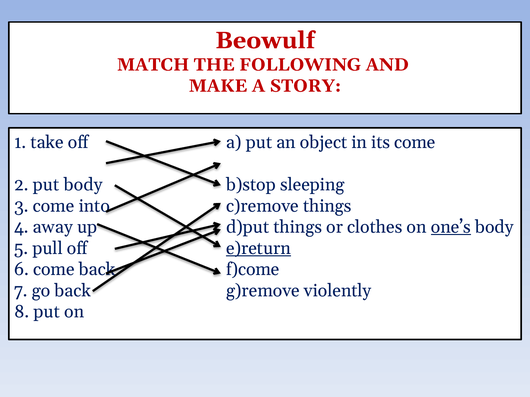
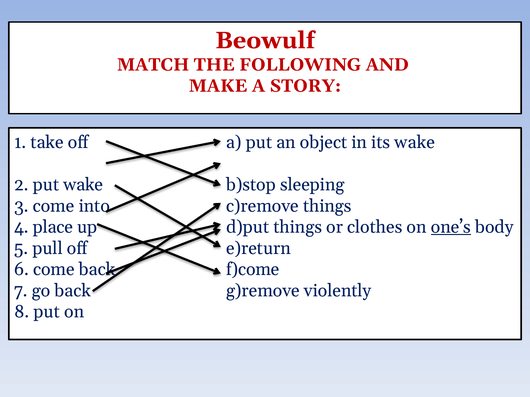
its come: come -> wake
put body: body -> wake
away: away -> place
e)return underline: present -> none
